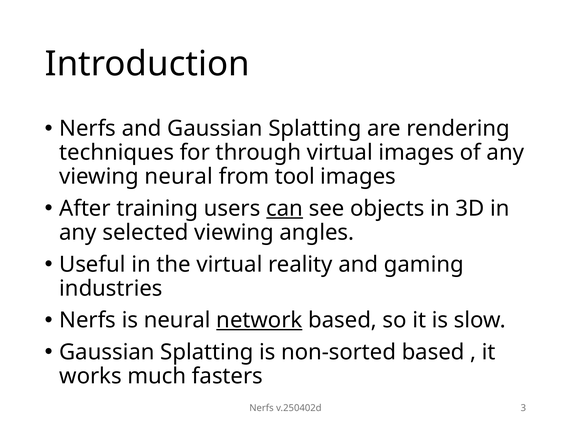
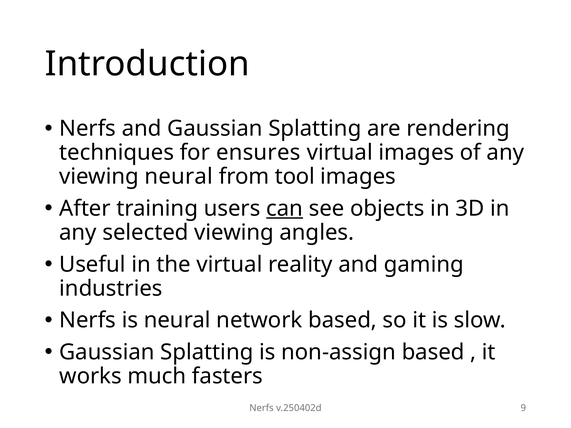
through: through -> ensures
network underline: present -> none
non-sorted: non-sorted -> non-assign
3: 3 -> 9
